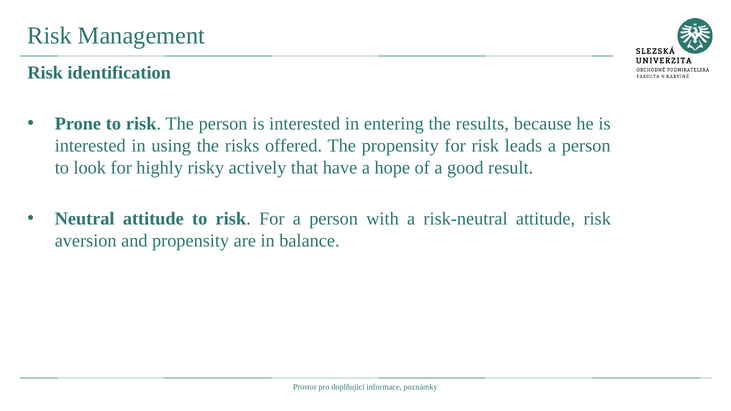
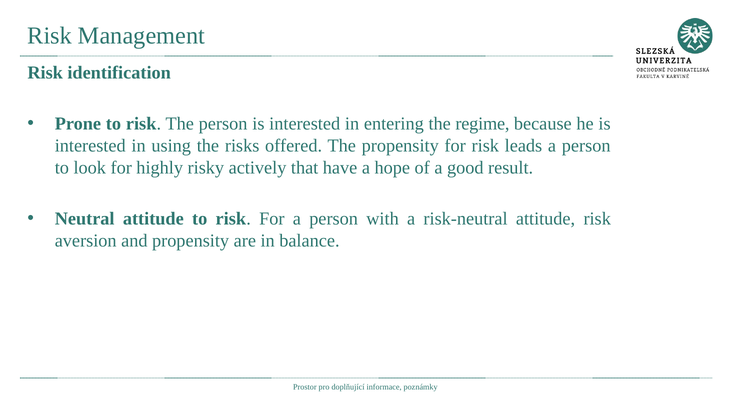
results: results -> regime
